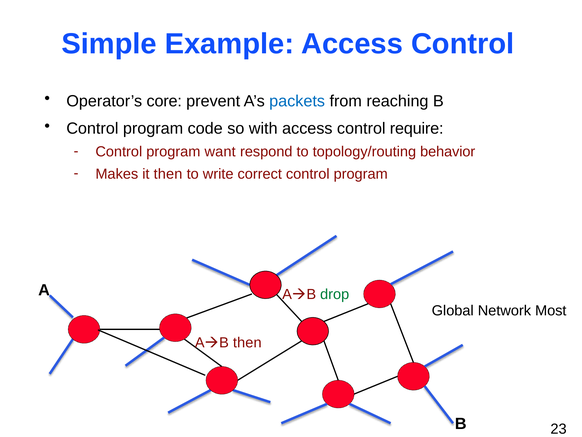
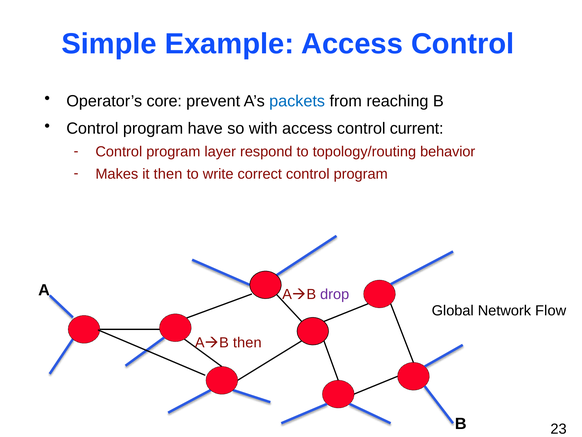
code: code -> have
require: require -> current
want: want -> layer
drop colour: green -> purple
Most: Most -> Flow
